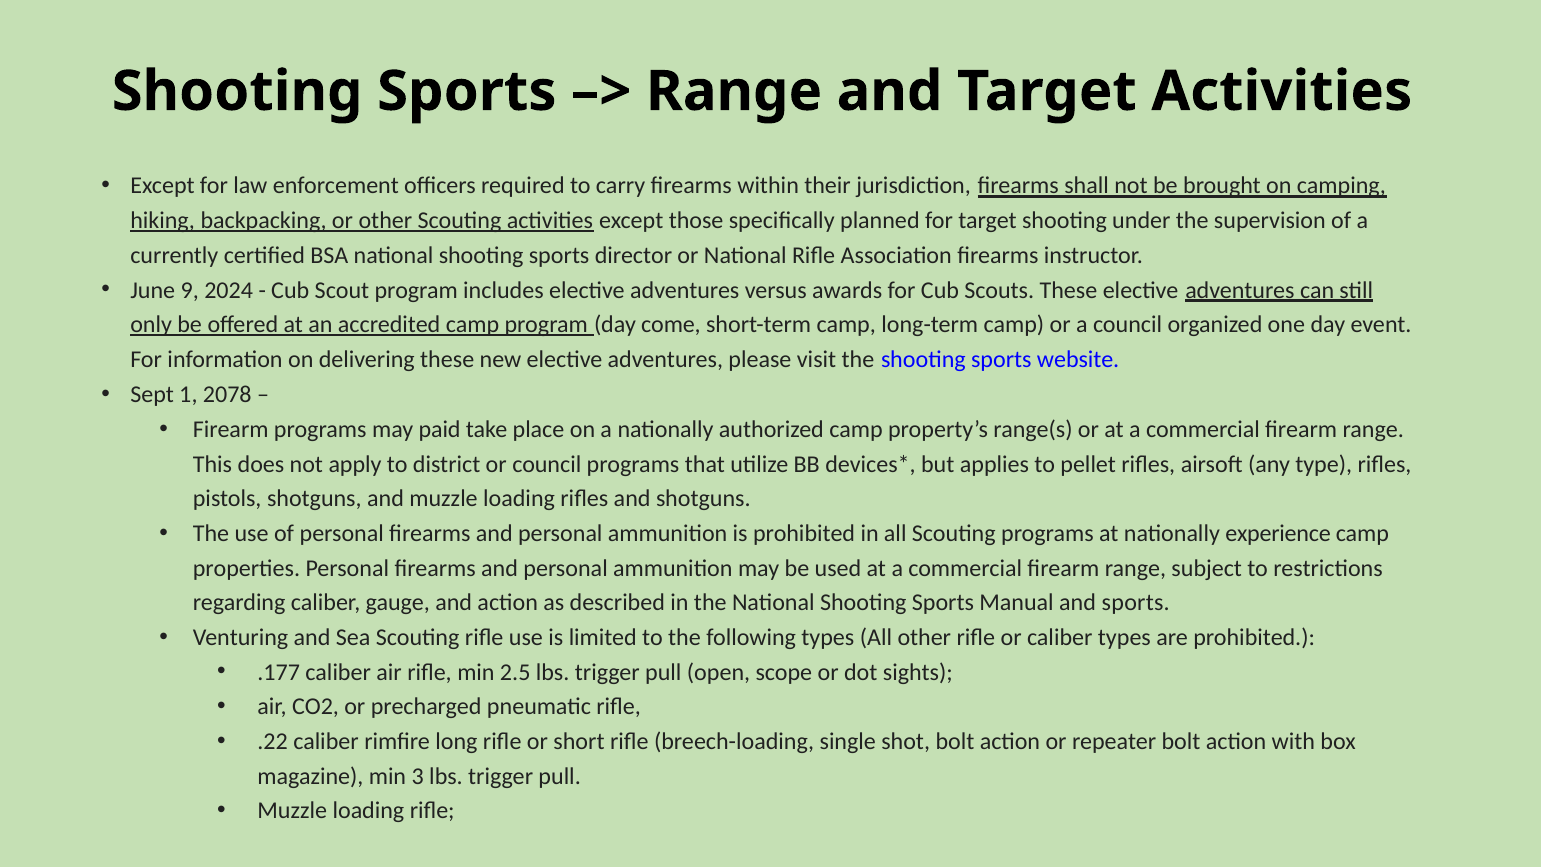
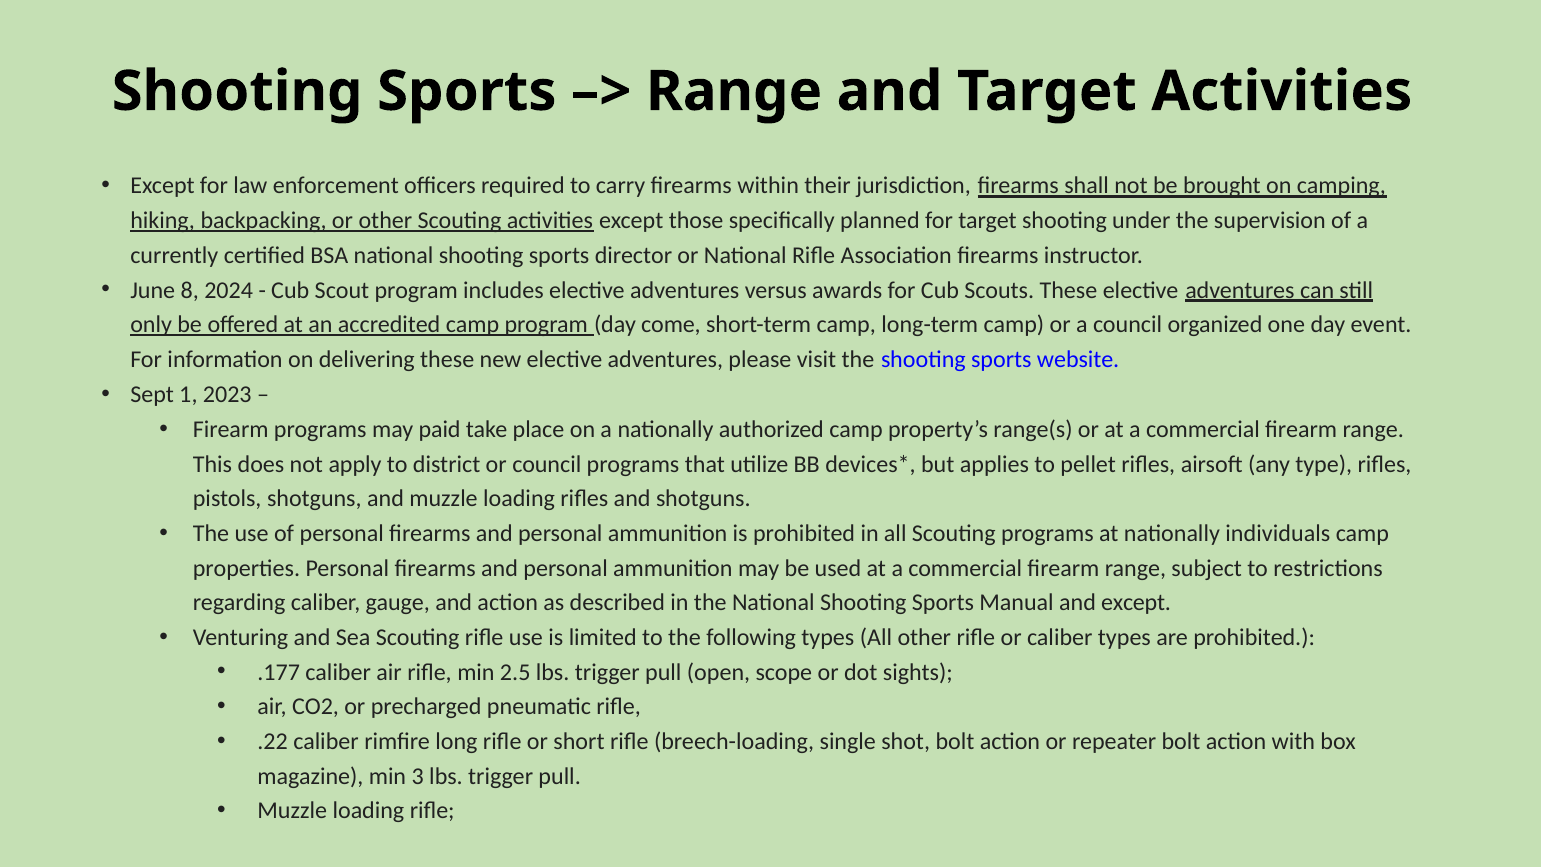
9: 9 -> 8
2078: 2078 -> 2023
experience: experience -> individuals
and sports: sports -> except
